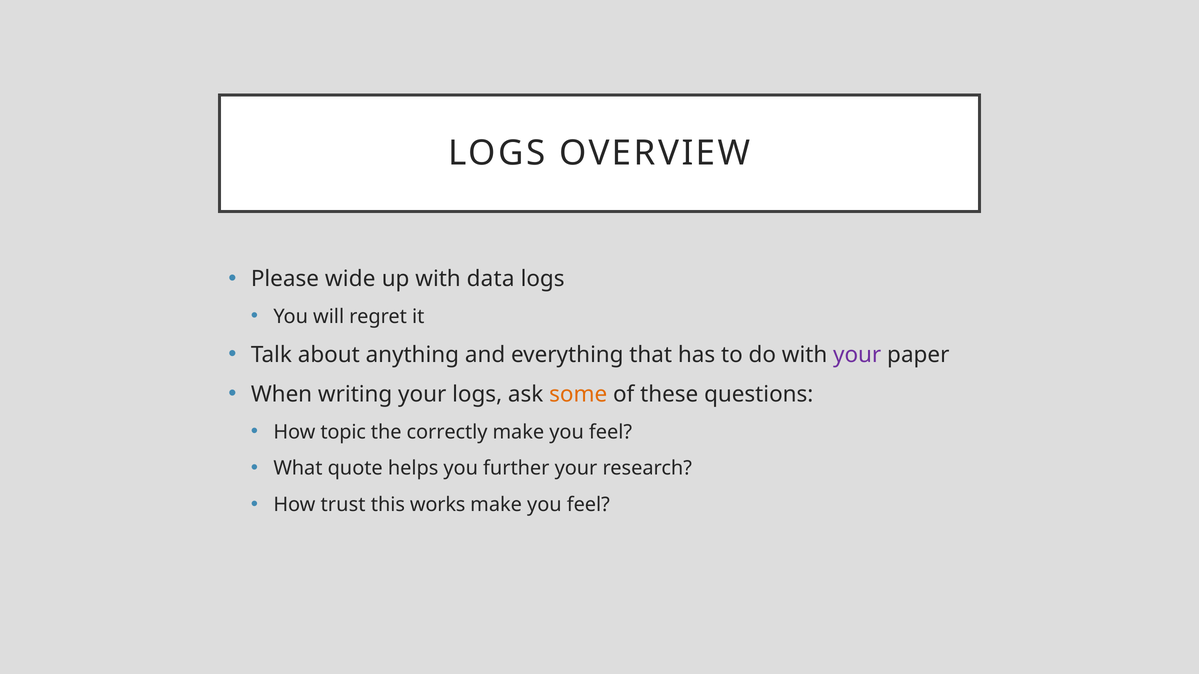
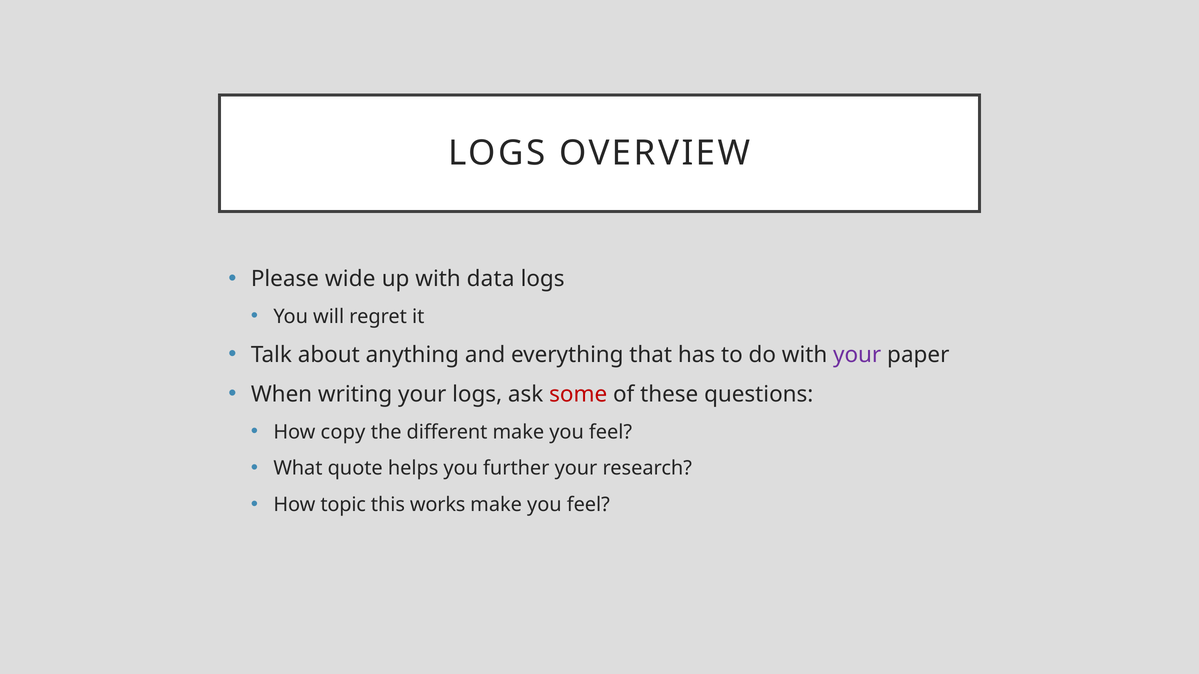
some colour: orange -> red
topic: topic -> copy
correctly: correctly -> different
trust: trust -> topic
